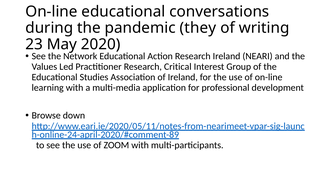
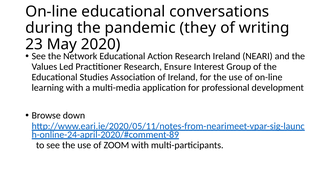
Critical: Critical -> Ensure
